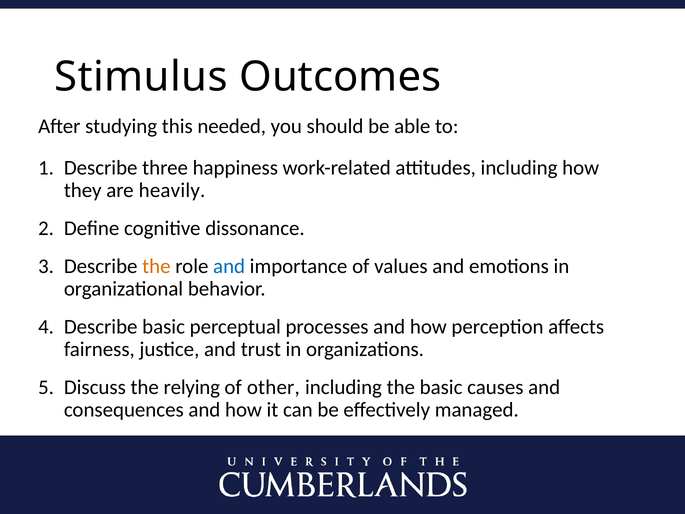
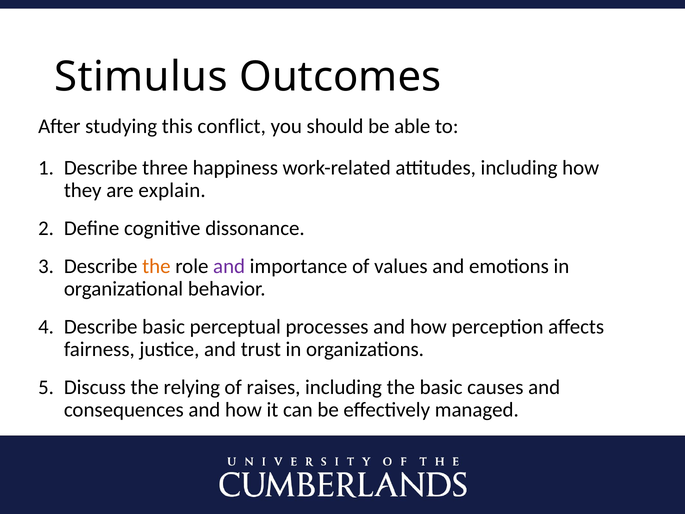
needed: needed -> conflict
heavily: heavily -> explain
and at (229, 266) colour: blue -> purple
other: other -> raises
